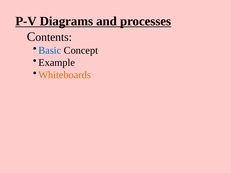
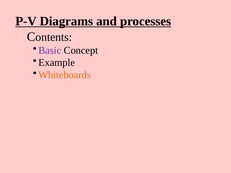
Basic colour: blue -> purple
